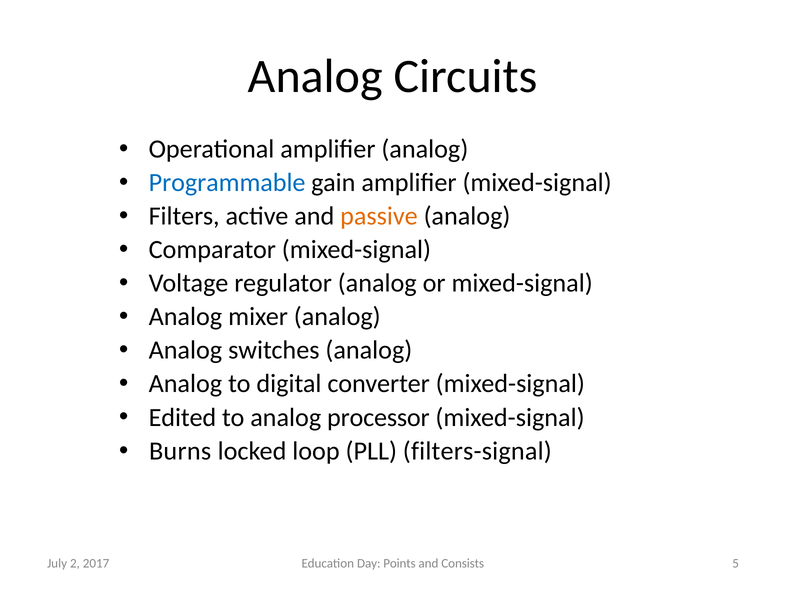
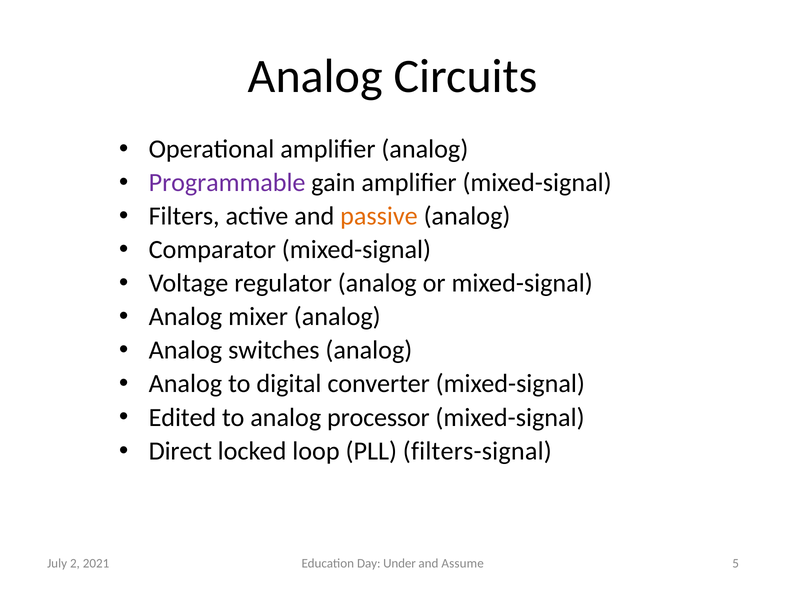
Programmable colour: blue -> purple
Burns: Burns -> Direct
Points: Points -> Under
Consists: Consists -> Assume
2017: 2017 -> 2021
